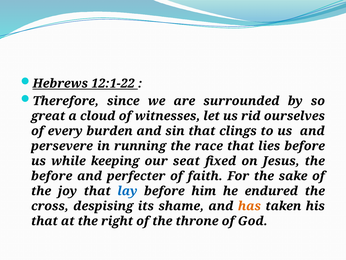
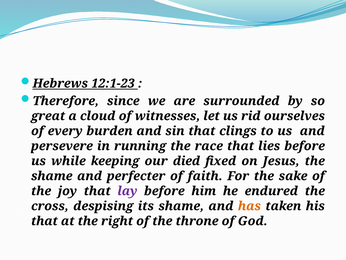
12:1-22: 12:1-22 -> 12:1-23
seat: seat -> died
before at (52, 176): before -> shame
lay colour: blue -> purple
